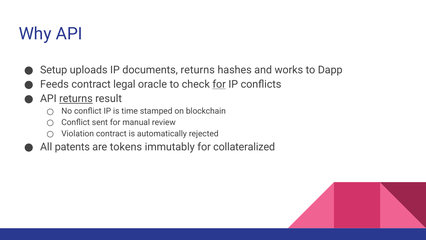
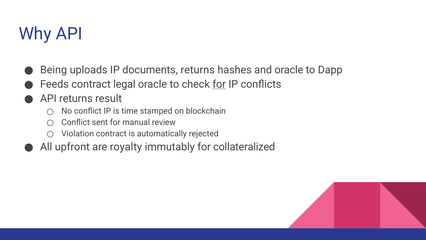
Setup: Setup -> Being
and works: works -> oracle
returns at (76, 98) underline: present -> none
patents: patents -> upfront
tokens: tokens -> royalty
